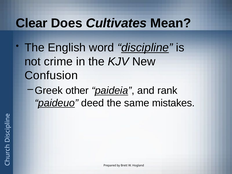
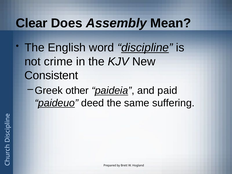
Cultivates: Cultivates -> Assembly
Confusion: Confusion -> Consistent
rank: rank -> paid
mistakes: mistakes -> suffering
